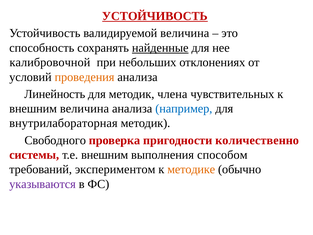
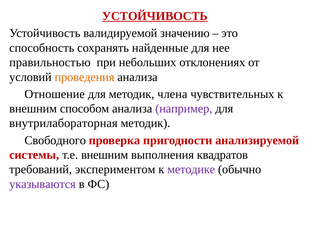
валидируемой величина: величина -> значению
найденные underline: present -> none
калибровочной: калибровочной -> правильностью
Линейность: Линейность -> Отношение
внешним величина: величина -> способом
например colour: blue -> purple
количественно: количественно -> анализируемой
способом: способом -> квадратов
методике colour: orange -> purple
